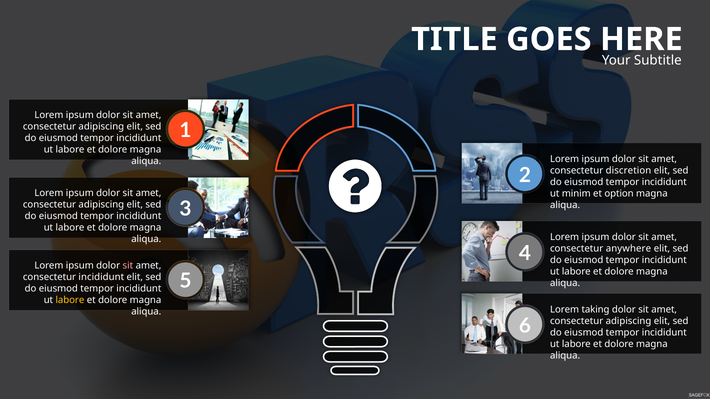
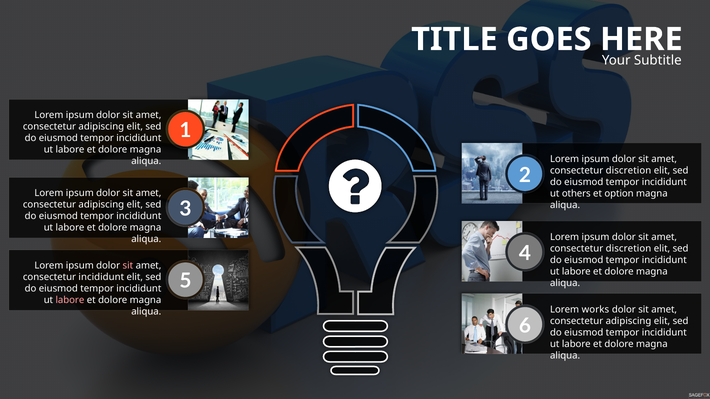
minim: minim -> others
anywhere at (628, 249): anywhere -> discretion
labore at (70, 300) colour: yellow -> pink
taking: taking -> works
